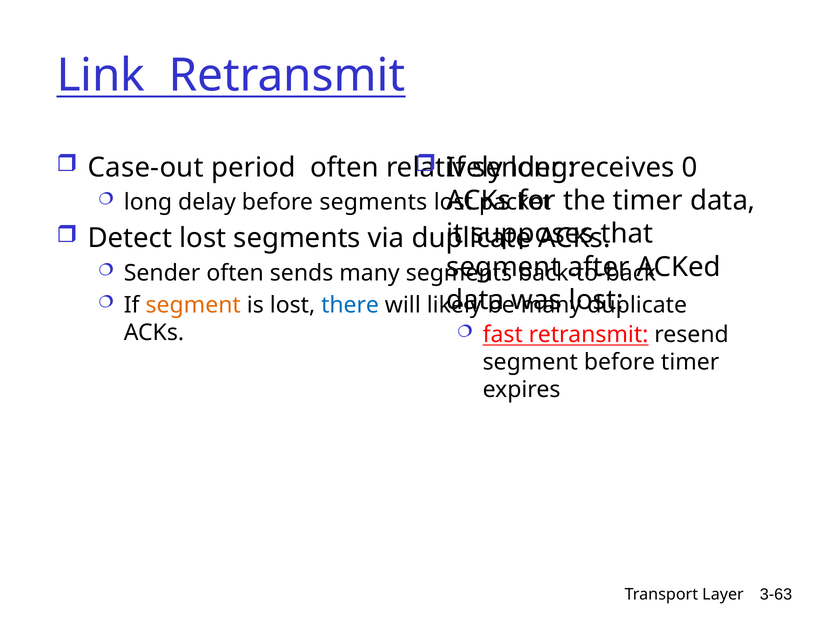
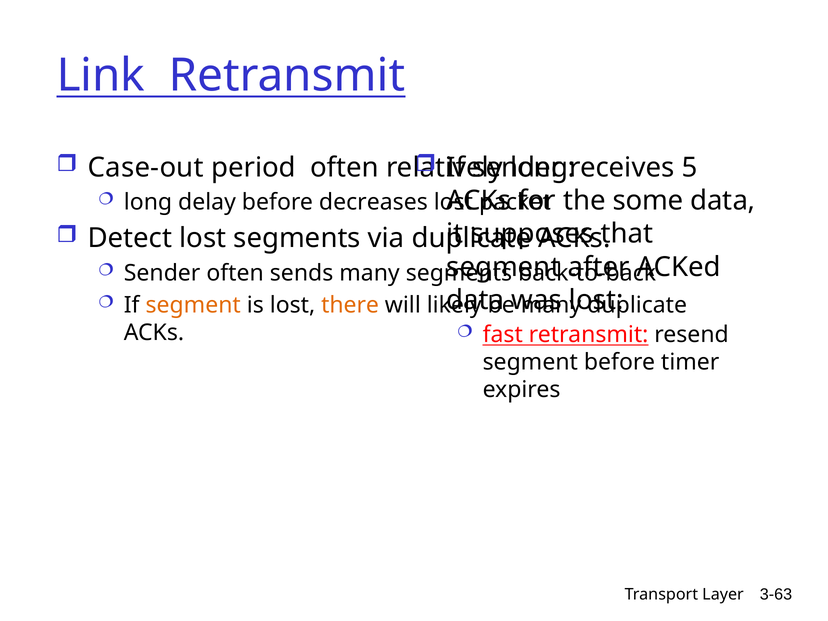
0: 0 -> 5
before segments: segments -> decreases
the timer: timer -> some
there colour: blue -> orange
